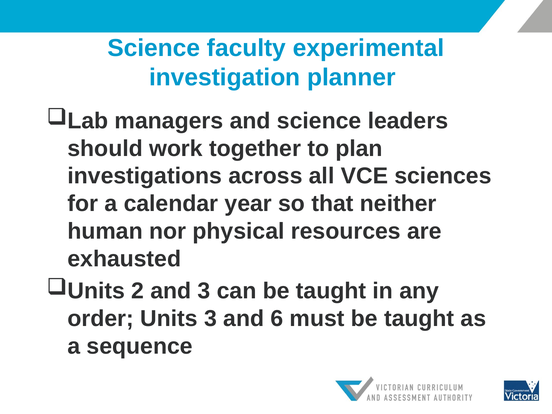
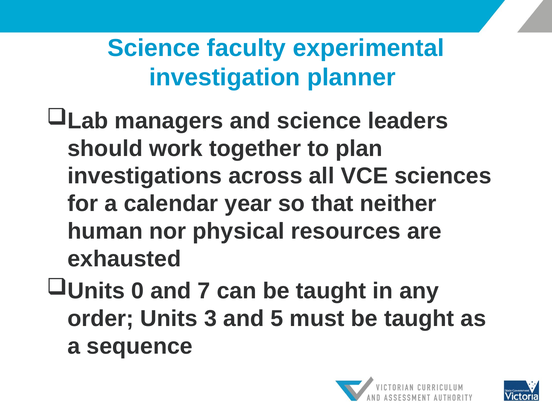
2: 2 -> 0
and 3: 3 -> 7
6: 6 -> 5
